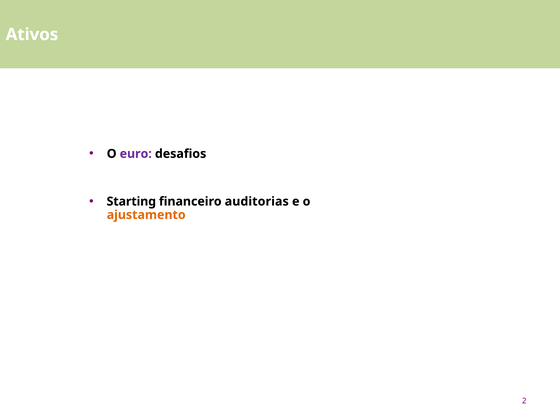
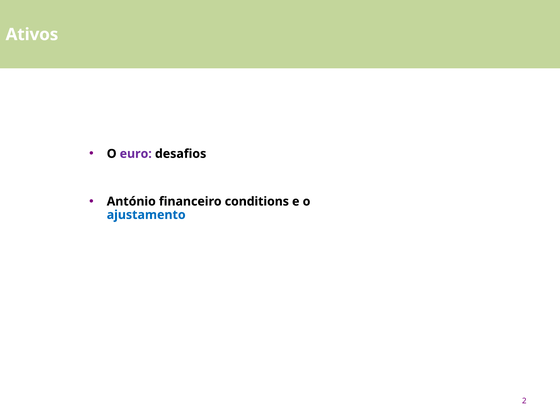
Starting: Starting -> António
auditorias: auditorias -> conditions
ajustamento colour: orange -> blue
